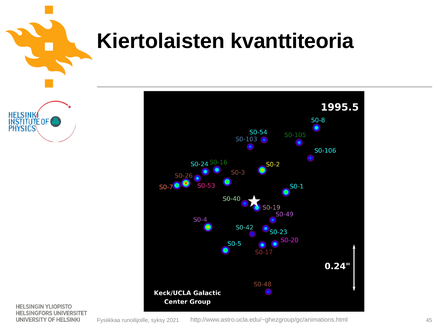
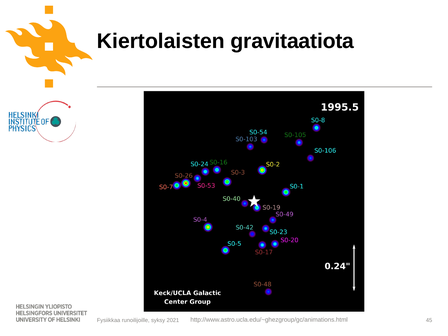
kvanttiteoria: kvanttiteoria -> gravitaatiota
